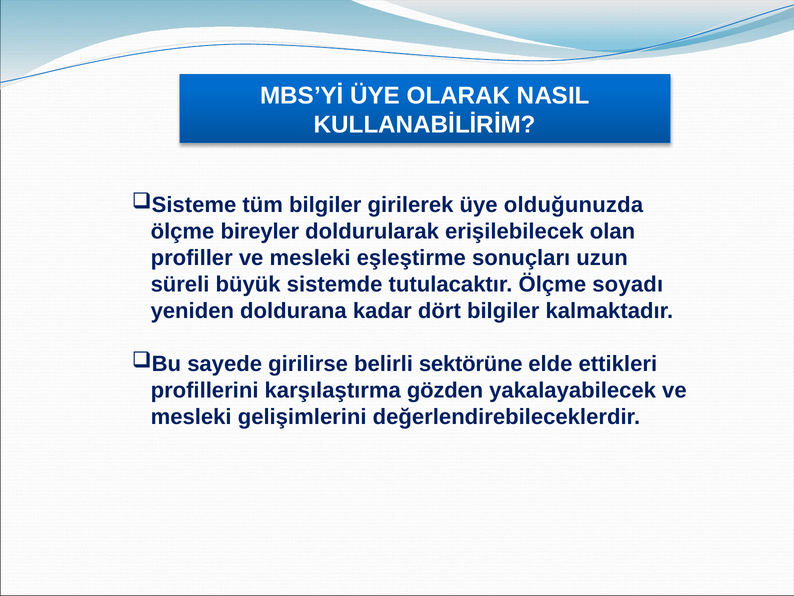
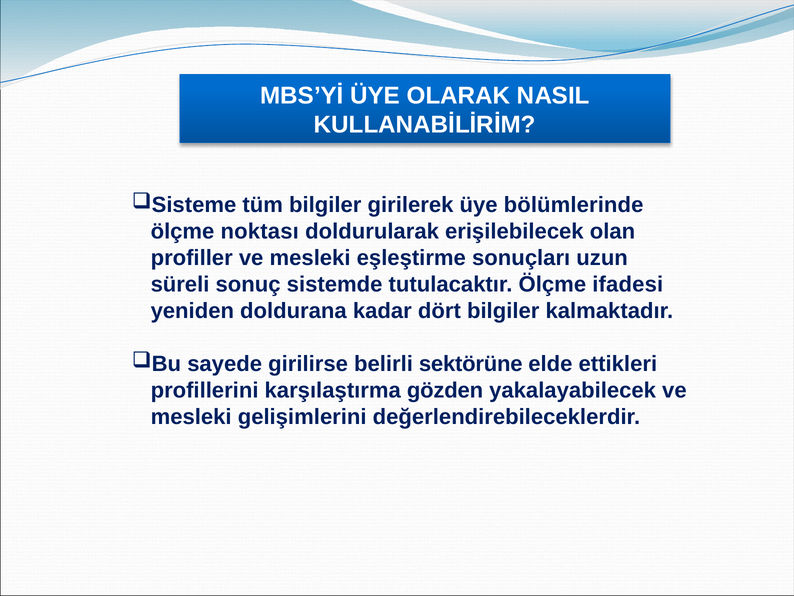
olduğunuzda: olduğunuzda -> bölümlerinde
bireyler: bireyler -> noktası
büyük: büyük -> sonuç
soyadı: soyadı -> ifadesi
